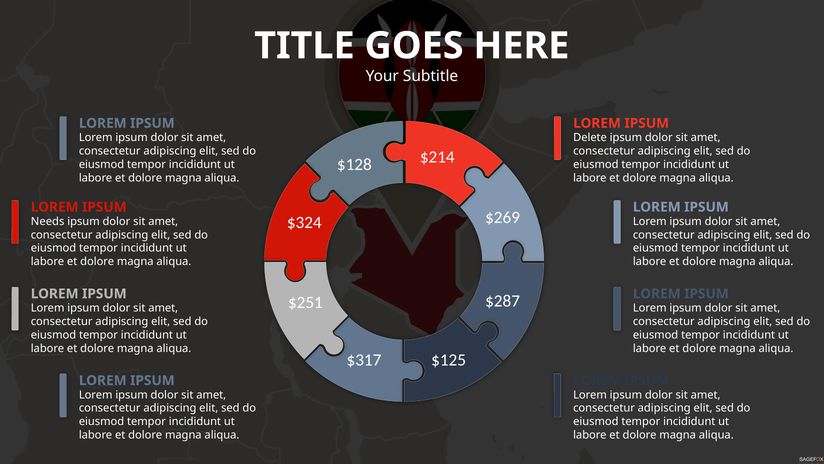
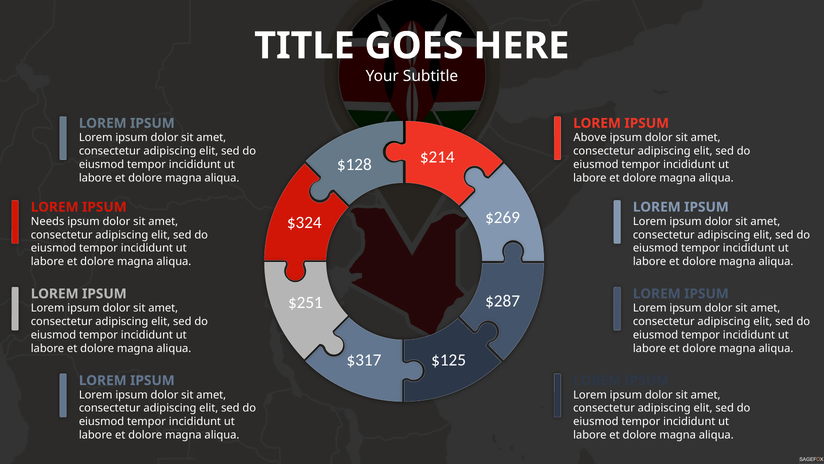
Delete: Delete -> Above
